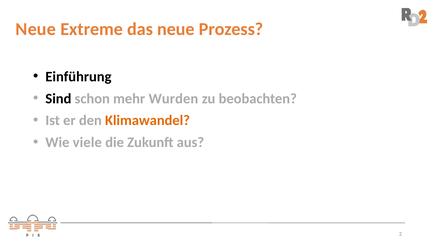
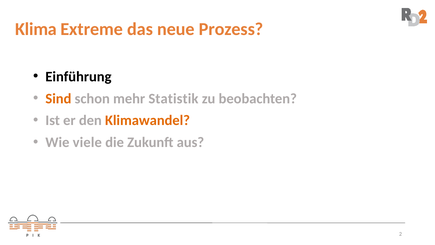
Neue at (36, 29): Neue -> Klima
Sind colour: black -> orange
Wurden: Wurden -> Statistik
